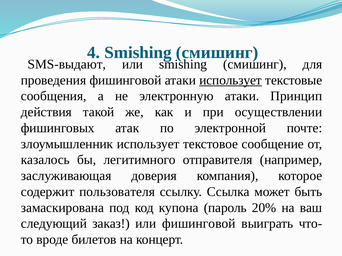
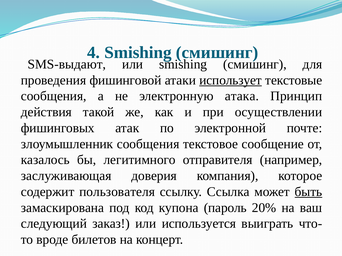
электронную атаки: атаки -> атака
злоумышленник использует: использует -> сообщения
быть underline: none -> present
или фишинговой: фишинговой -> используется
